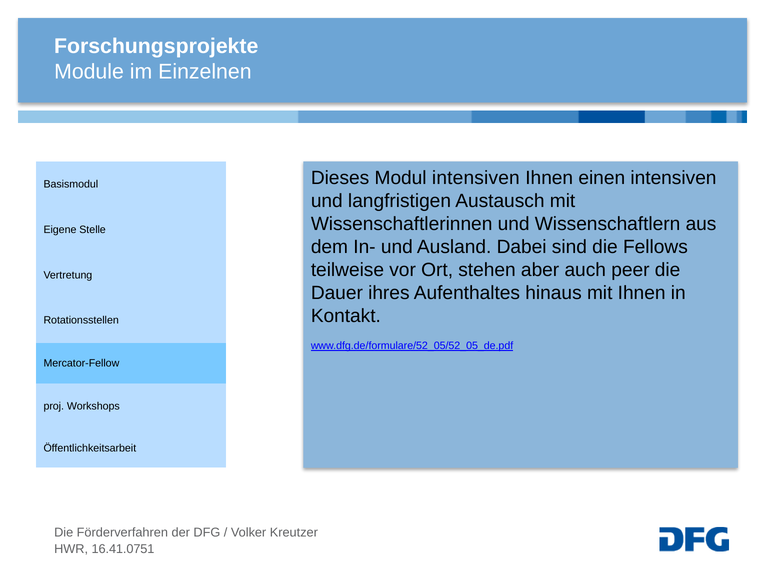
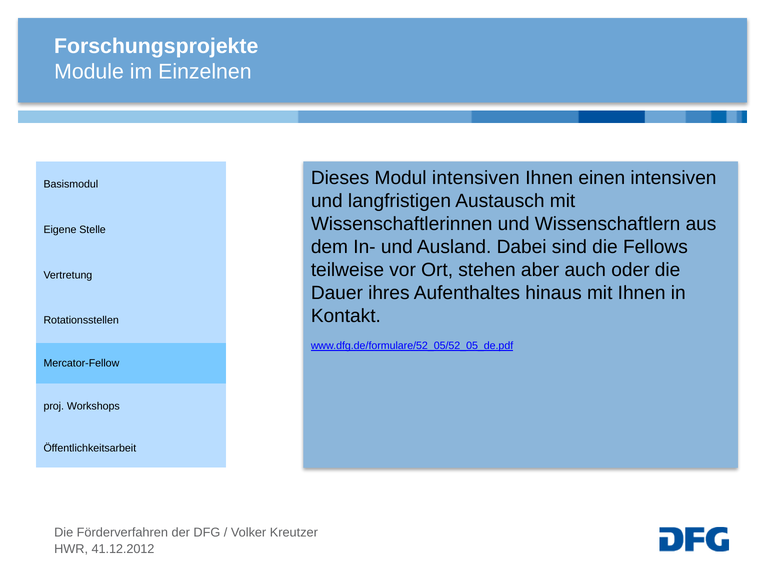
peer: peer -> oder
16.41.0751: 16.41.0751 -> 41.12.2012
